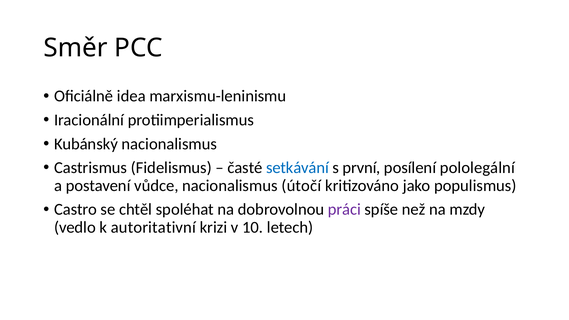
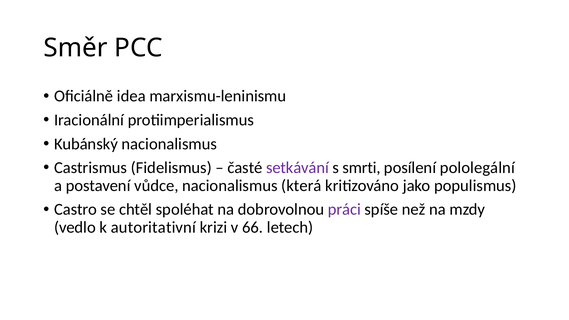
setkávání colour: blue -> purple
první: první -> smrti
útočí: útočí -> která
10: 10 -> 66
